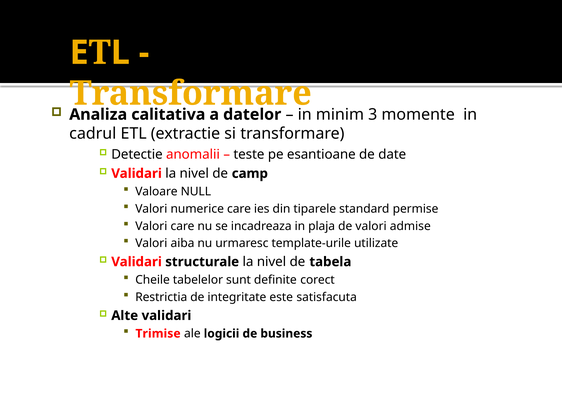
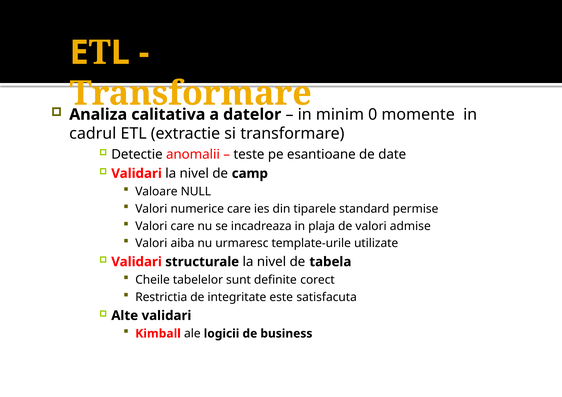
3: 3 -> 0
Trimise: Trimise -> Kimball
